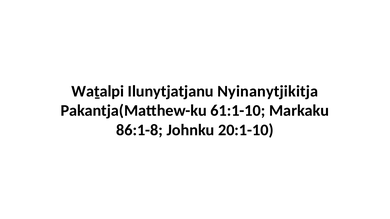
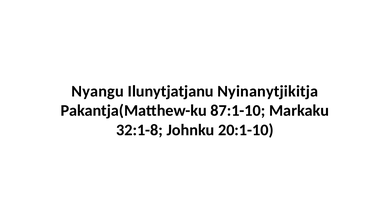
Waṯalpi: Waṯalpi -> Nyangu
61:1-10: 61:1-10 -> 87:1-10
86:1-8: 86:1-8 -> 32:1-8
